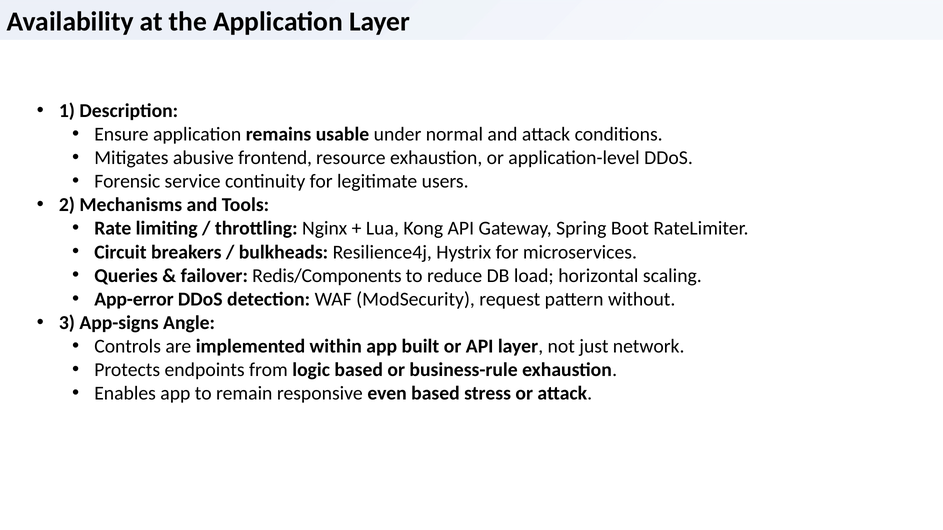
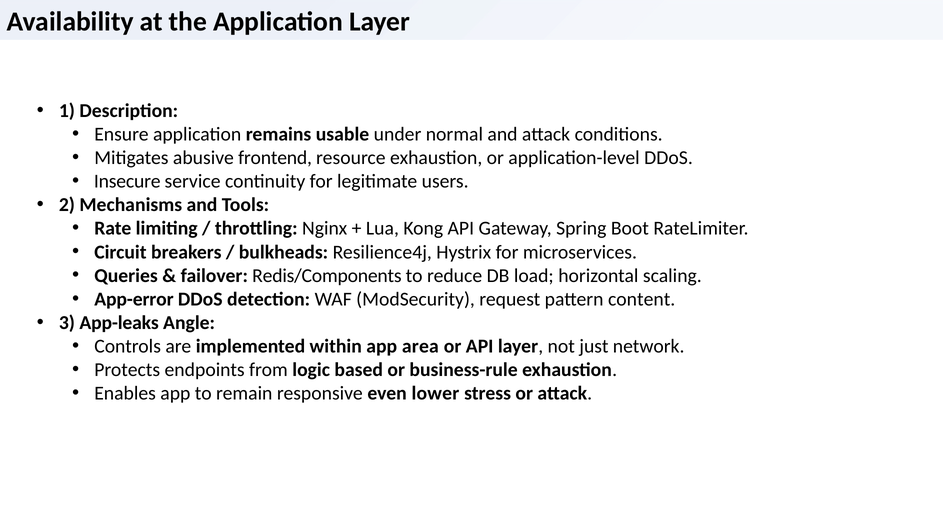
Forensic: Forensic -> Insecure
without: without -> content
App-signs: App-signs -> App-leaks
built: built -> area
even based: based -> lower
